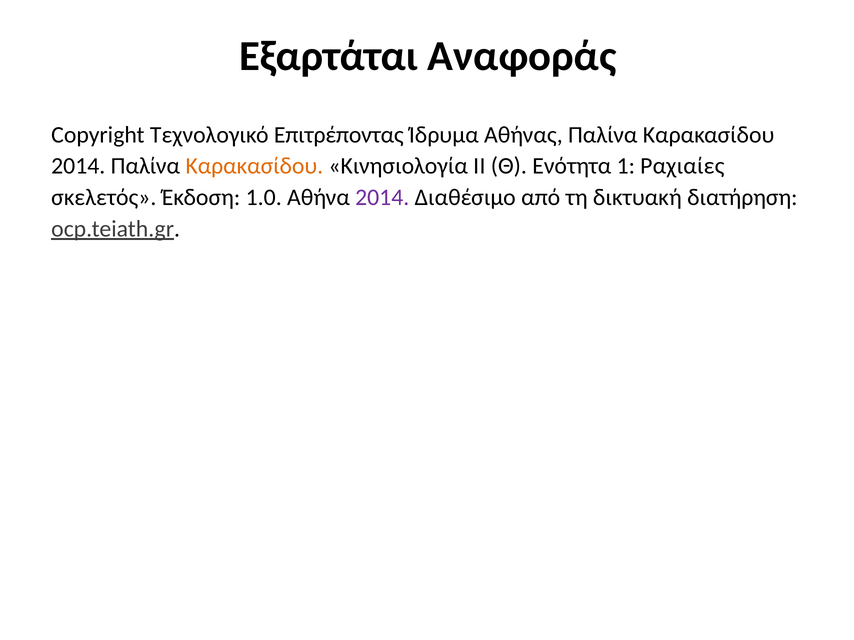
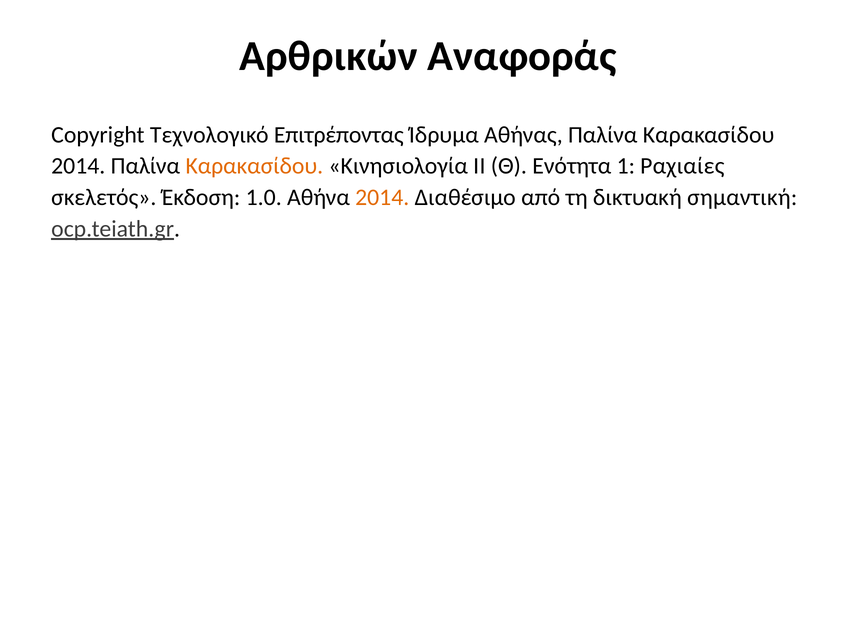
Εξαρτάται: Εξαρτάται -> Αρθρικών
2014 at (382, 197) colour: purple -> orange
διατήρηση: διατήρηση -> σημαντική
